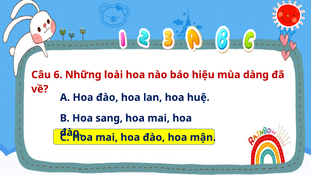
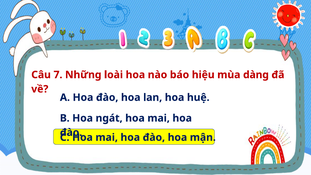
6: 6 -> 7
sang: sang -> ngát
